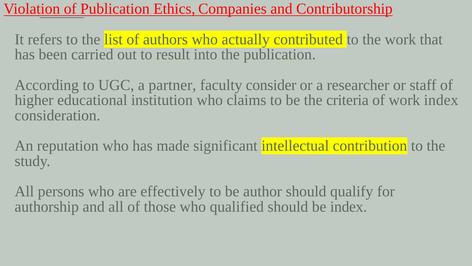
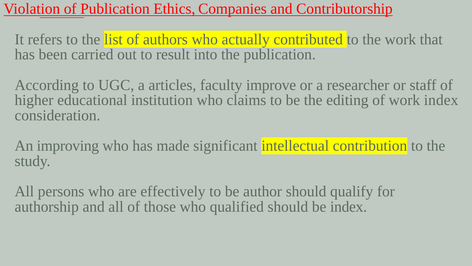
partner: partner -> articles
consider: consider -> improve
criteria: criteria -> editing
reputation: reputation -> improving
